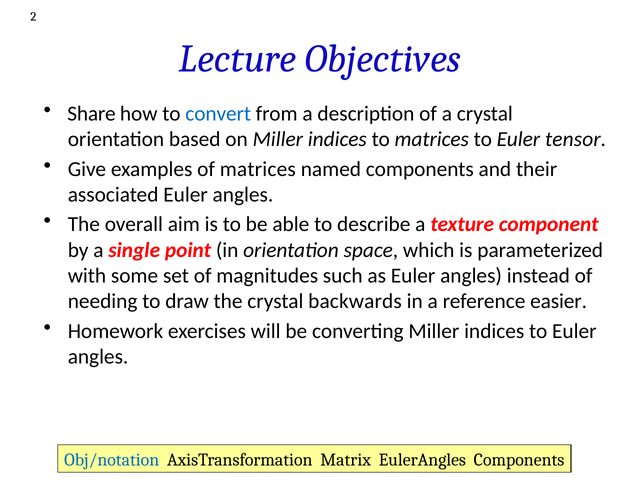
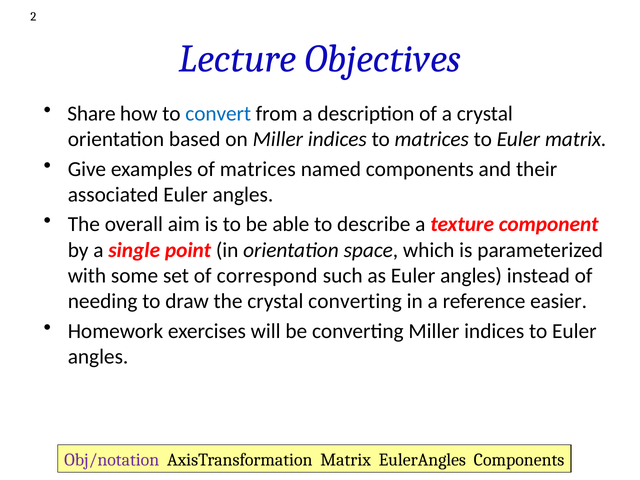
Euler tensor: tensor -> matrix
magnitudes: magnitudes -> correspond
crystal backwards: backwards -> converting
Obj/notation colour: blue -> purple
